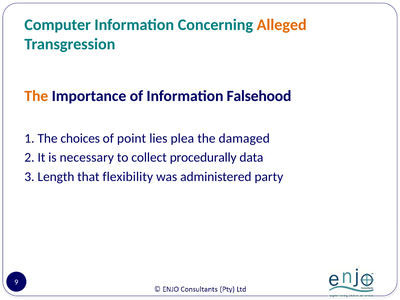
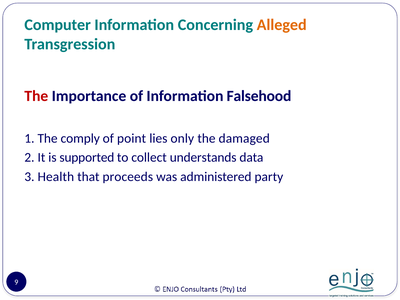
The at (36, 96) colour: orange -> red
choices: choices -> comply
plea: plea -> only
necessary: necessary -> supported
procedurally: procedurally -> understands
Length: Length -> Health
flexibility: flexibility -> proceeds
